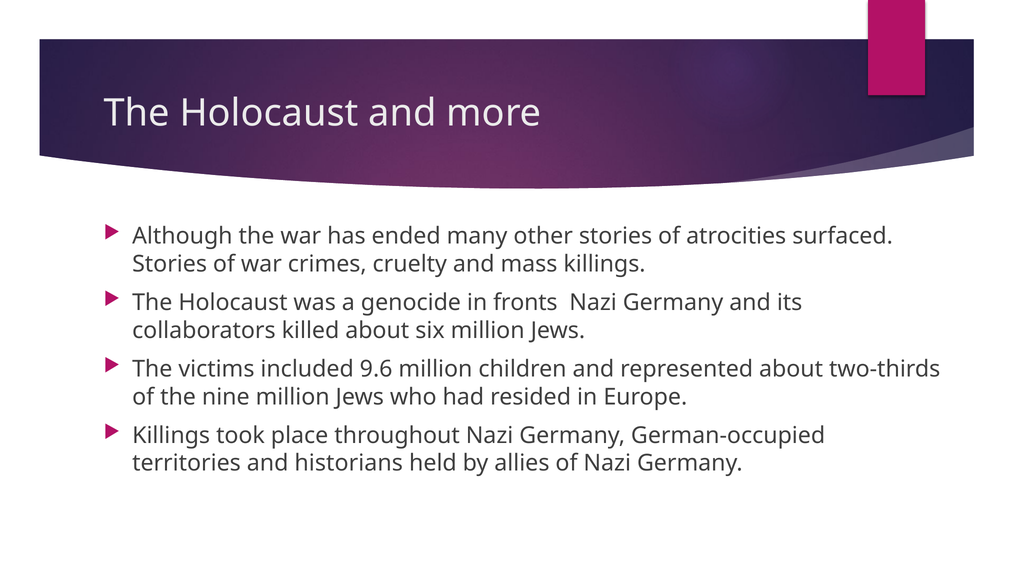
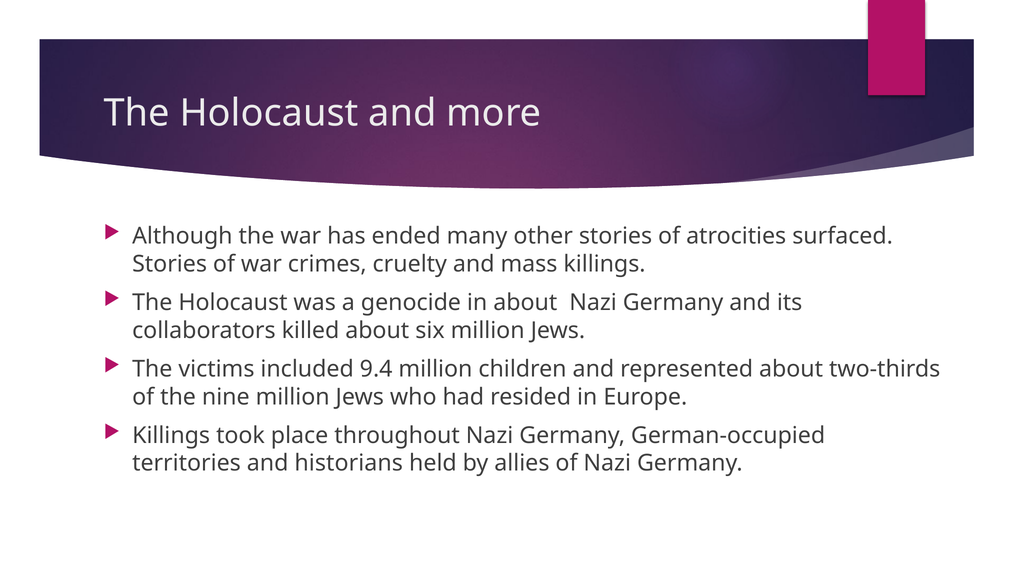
in fronts: fronts -> about
9.6: 9.6 -> 9.4
